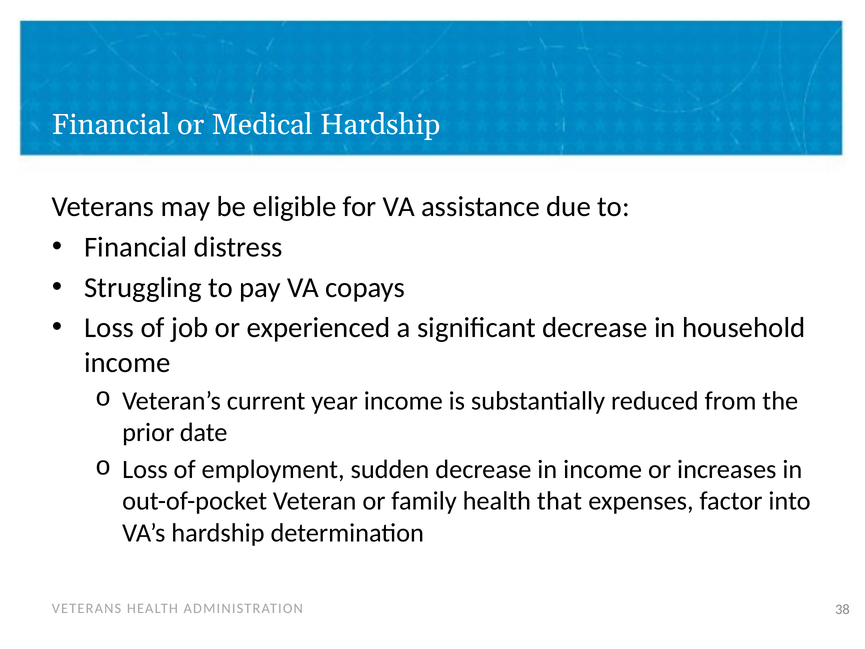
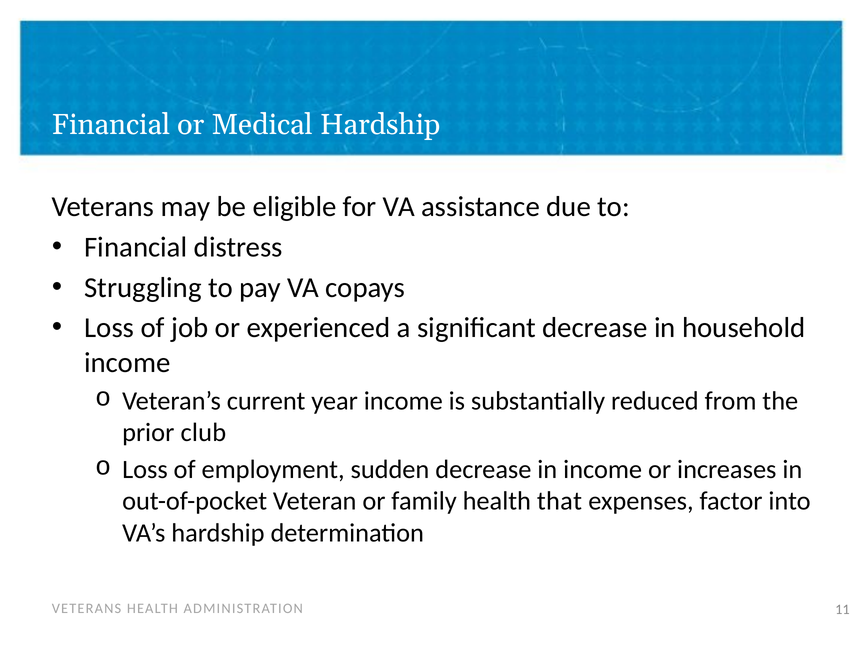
date: date -> club
38: 38 -> 11
